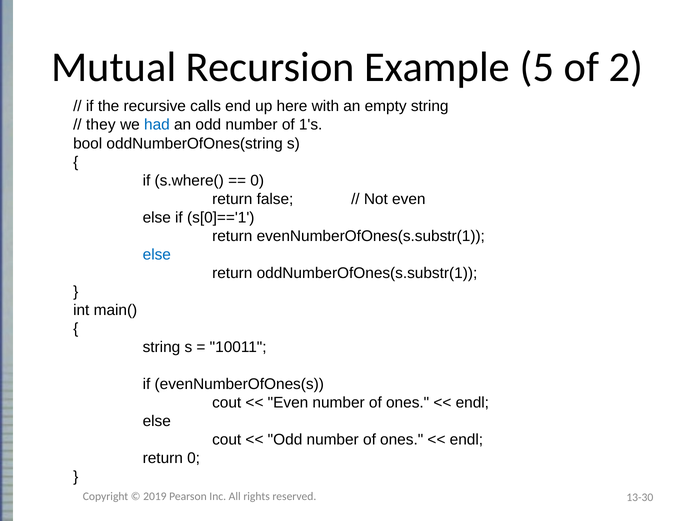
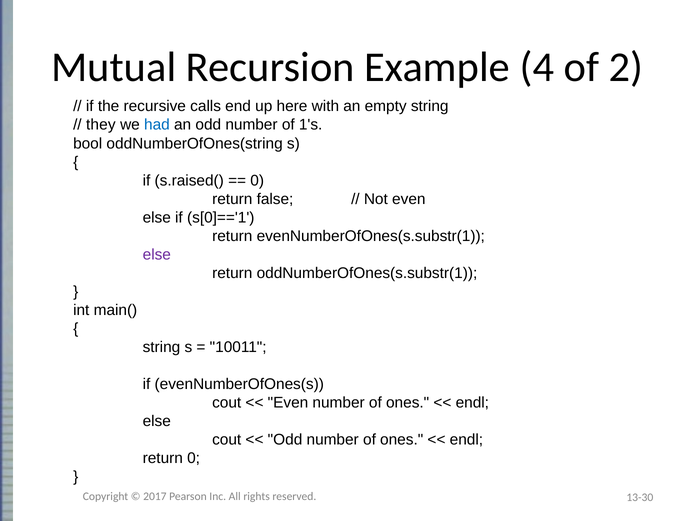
5: 5 -> 4
s.where(: s.where( -> s.raised(
else at (157, 255) colour: blue -> purple
2019: 2019 -> 2017
